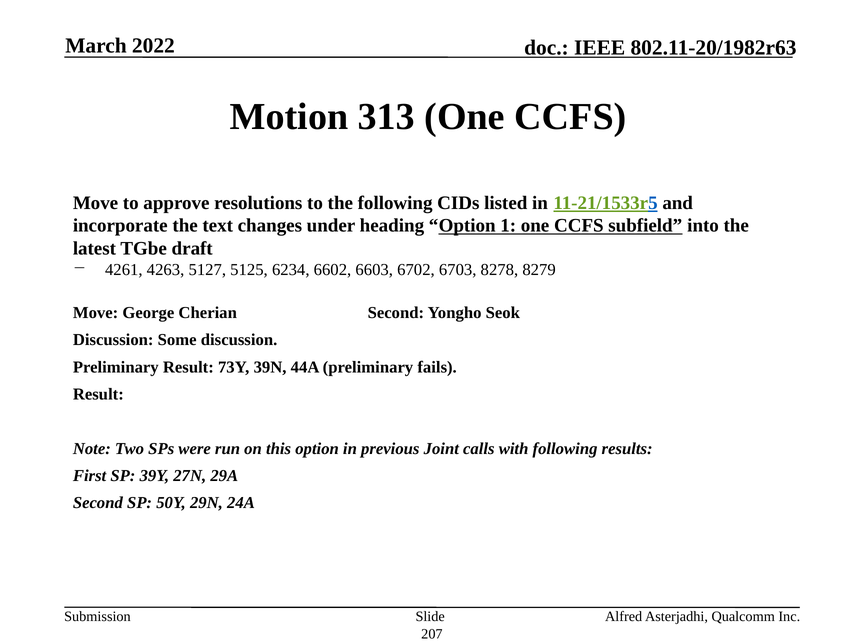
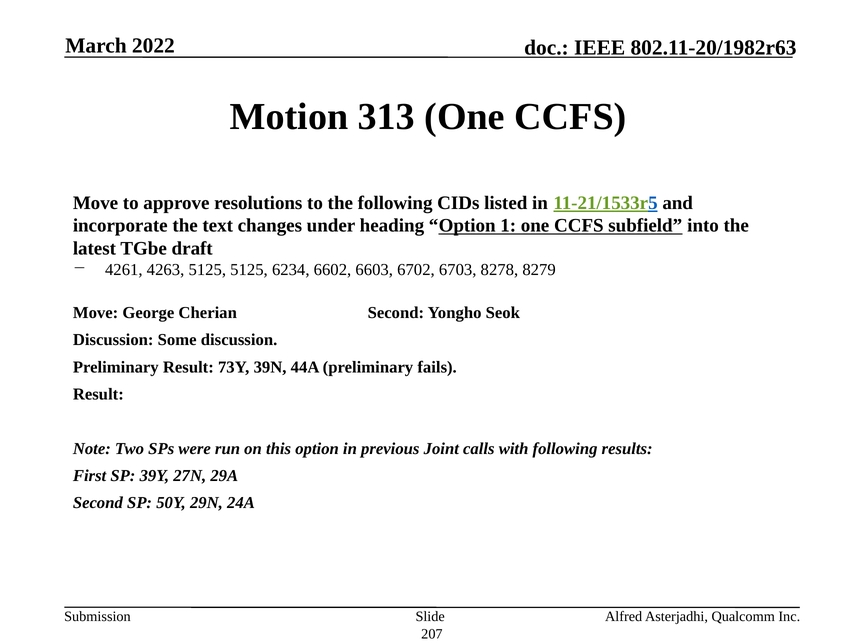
4263 5127: 5127 -> 5125
